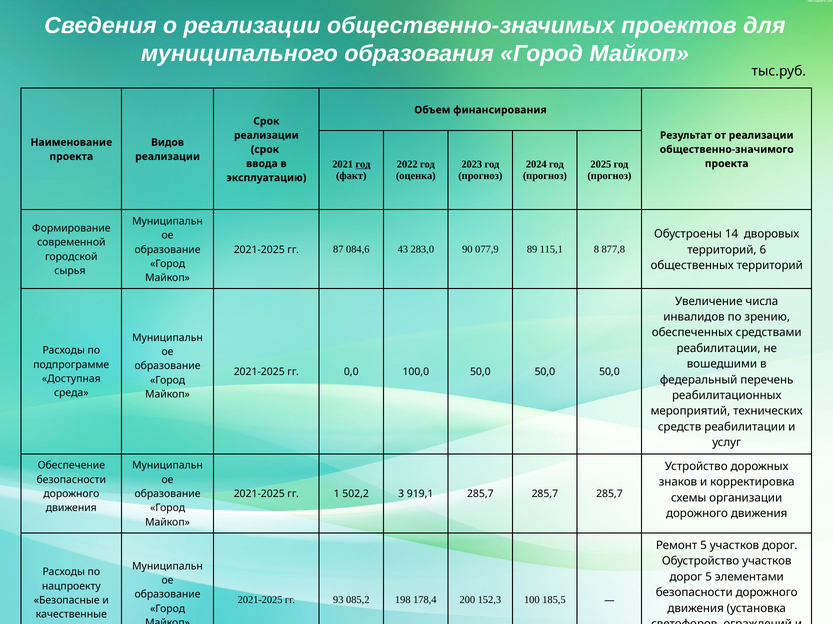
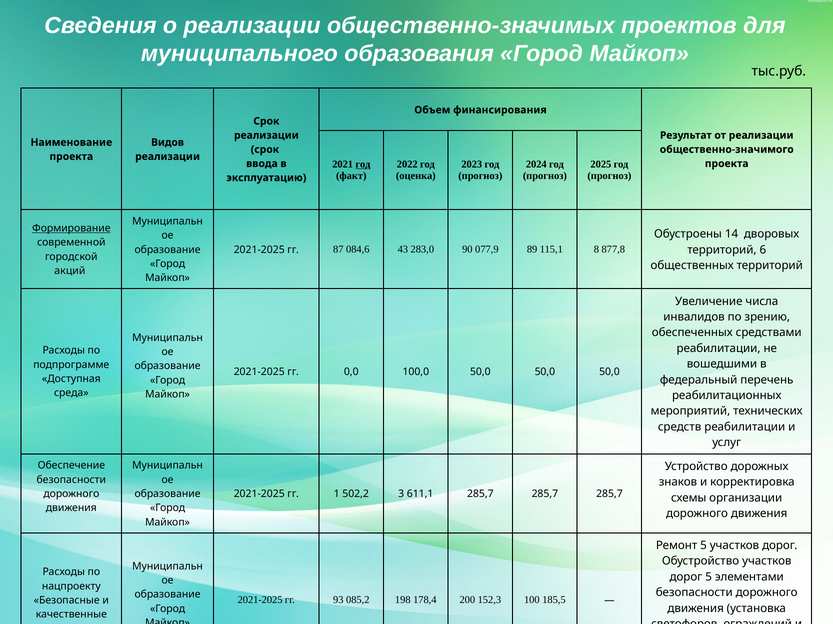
Формирование underline: none -> present
сырья: сырья -> акций
919,1: 919,1 -> 611,1
